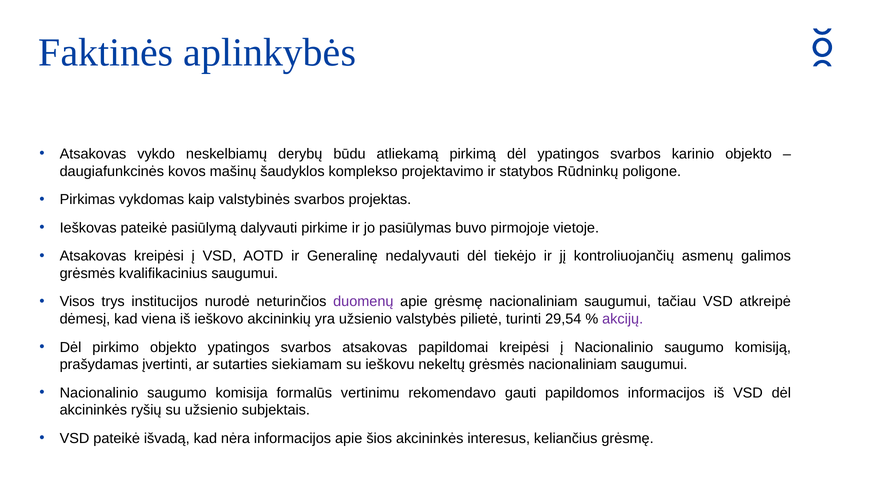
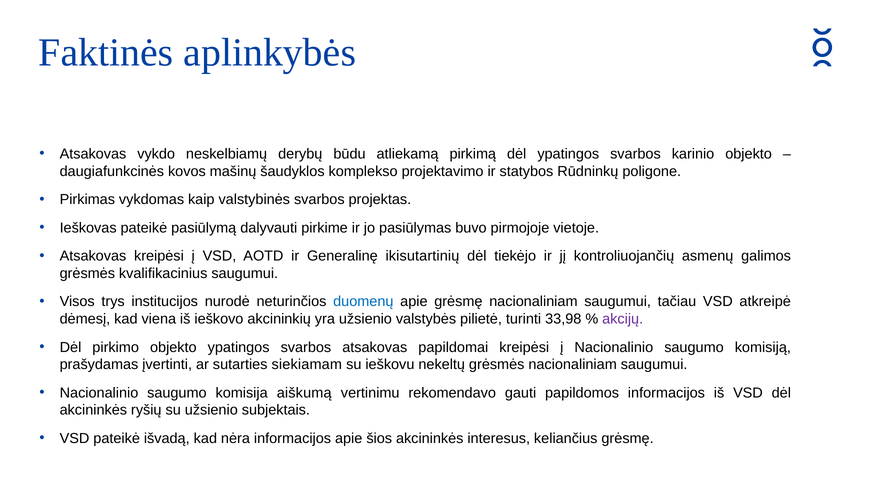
nedalyvauti: nedalyvauti -> ikisutartinių
duomenų colour: purple -> blue
29,54: 29,54 -> 33,98
formalūs: formalūs -> aiškumą
